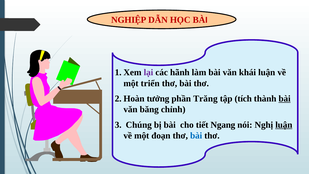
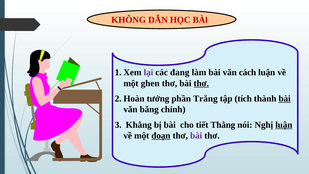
NGHIỆP: NGHIỆP -> KHÔNG
hãnh: hãnh -> đang
khái: khái -> cách
triển: triển -> ghen
thơ at (201, 83) underline: none -> present
Chúng: Chúng -> Khẳng
Ngang: Ngang -> Thằng
đoạn underline: none -> present
bài at (196, 136) colour: blue -> purple
